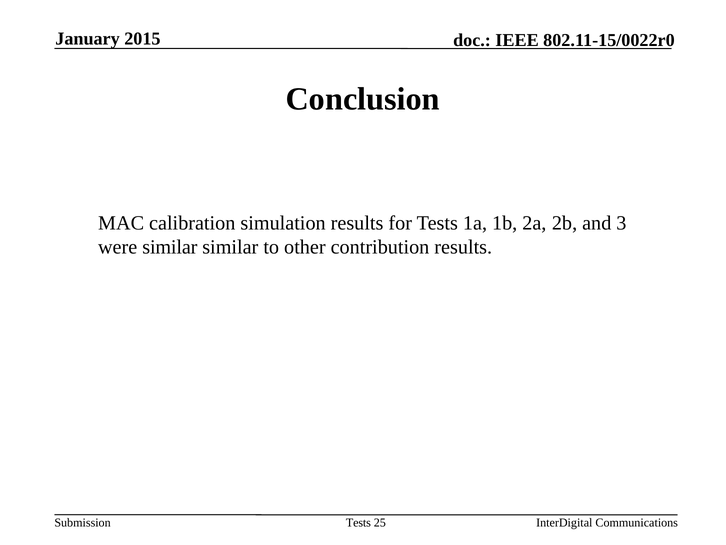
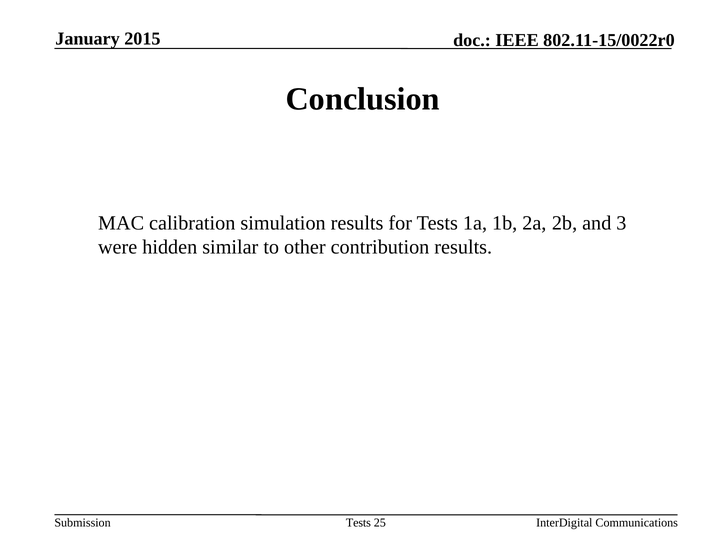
were similar: similar -> hidden
